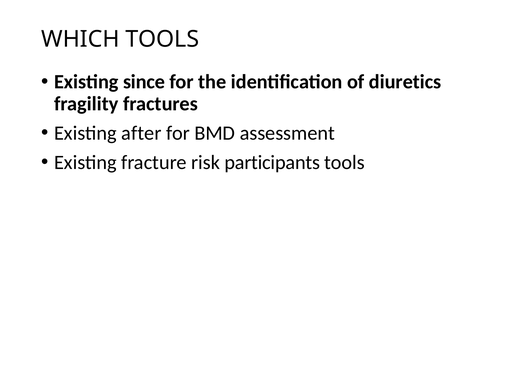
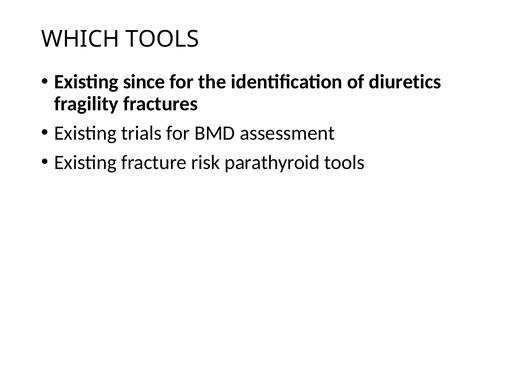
after: after -> trials
participants: participants -> parathyroid
